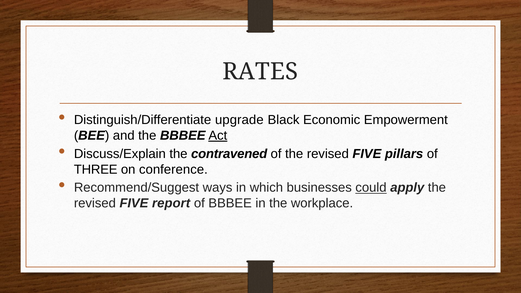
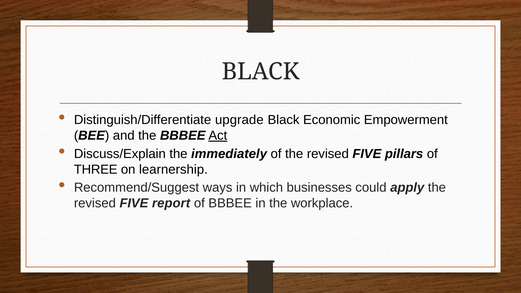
RATES at (260, 71): RATES -> BLACK
contravened: contravened -> immediately
conference: conference -> learnership
could underline: present -> none
